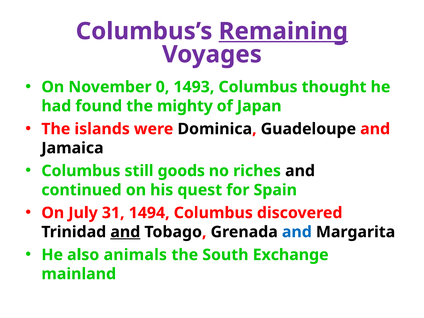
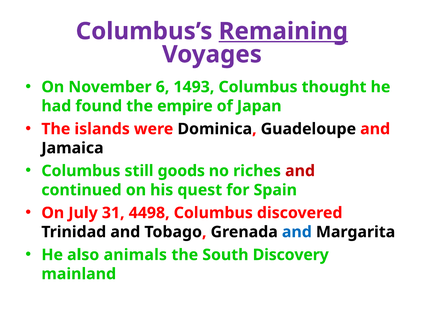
0: 0 -> 6
mighty: mighty -> empire
and at (300, 171) colour: black -> red
1494: 1494 -> 4498
and at (125, 232) underline: present -> none
Exchange: Exchange -> Discovery
